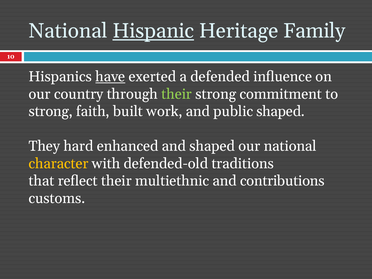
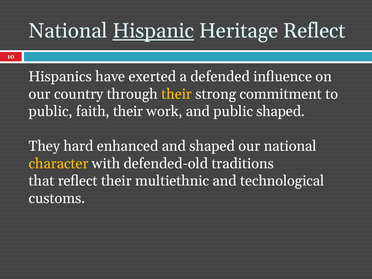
Heritage Family: Family -> Reflect
have underline: present -> none
their at (177, 94) colour: light green -> yellow
strong at (51, 111): strong -> public
faith built: built -> their
contributions: contributions -> technological
